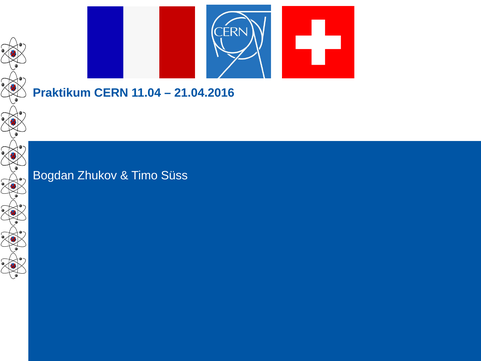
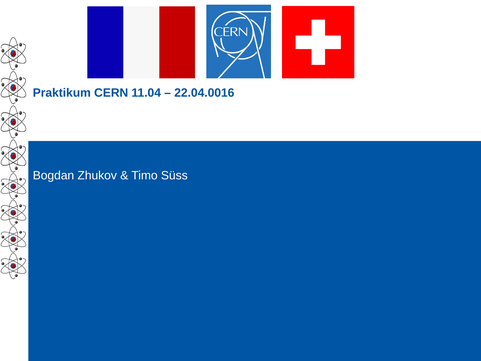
21.04.2016: 21.04.2016 -> 22.04.0016
